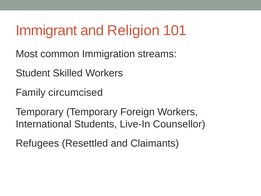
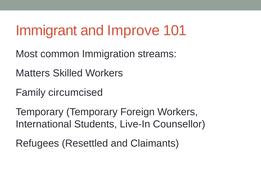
Religion: Religion -> Improve
Student: Student -> Matters
